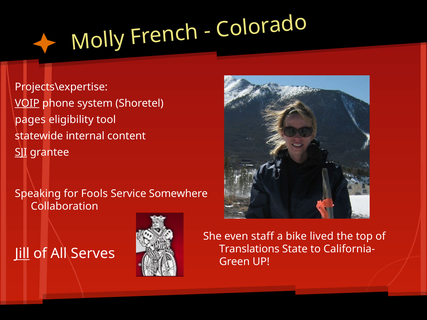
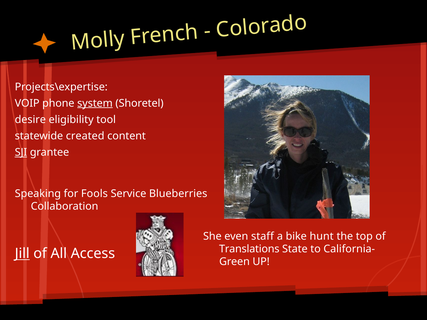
VOIP underline: present -> none
system underline: none -> present
pages: pages -> desire
internal: internal -> created
Somewhere: Somewhere -> Blueberries
lived: lived -> hunt
Serves: Serves -> Access
